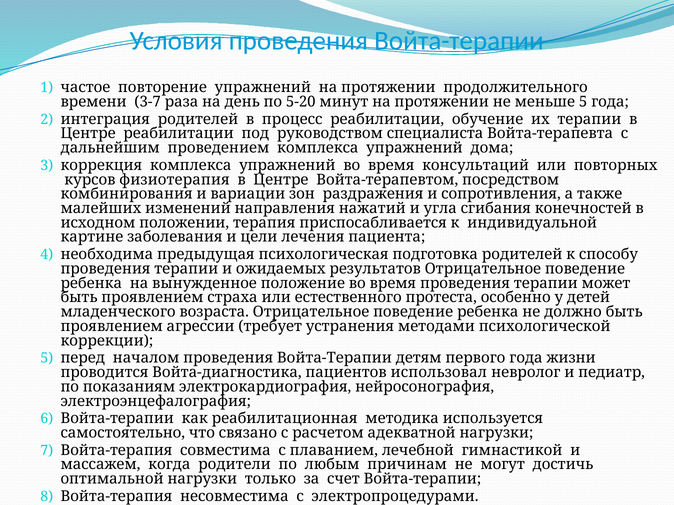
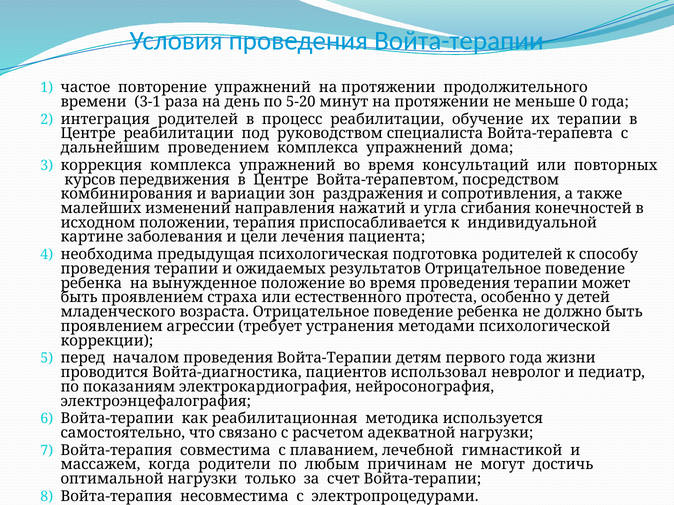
3-7: 3-7 -> 3-1
меньше 5: 5 -> 0
физиотерапия: физиотерапия -> передвижения
